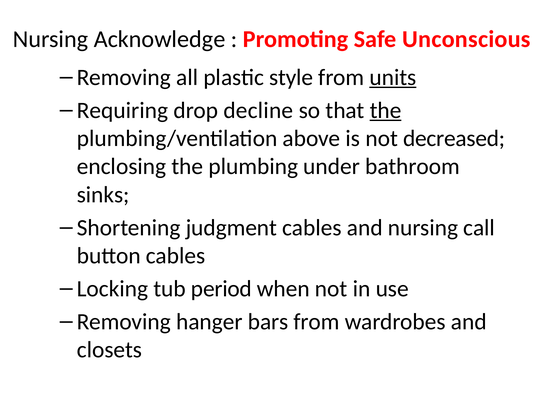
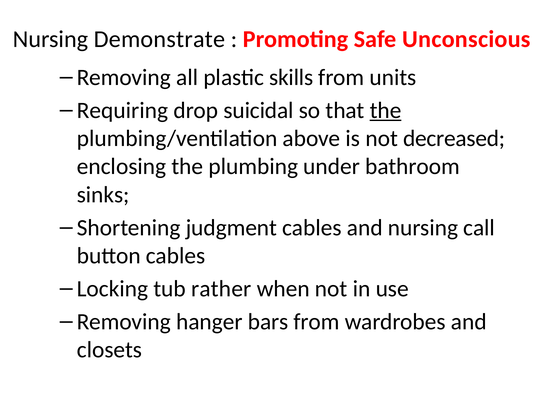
Acknowledge: Acknowledge -> Demonstrate
style: style -> skills
units underline: present -> none
decline: decline -> suicidal
period: period -> rather
